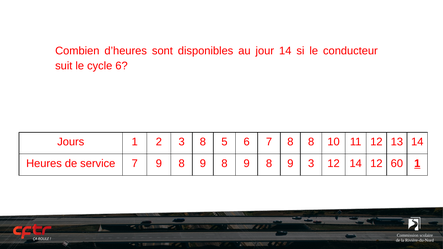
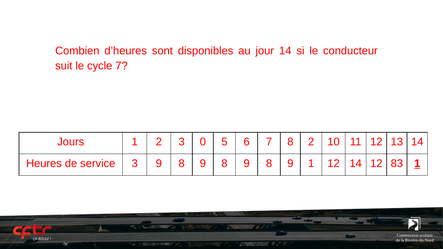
cycle 6: 6 -> 7
3 8: 8 -> 0
8 8: 8 -> 2
service 7: 7 -> 3
9 3: 3 -> 1
60: 60 -> 83
